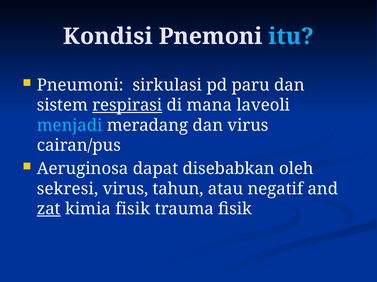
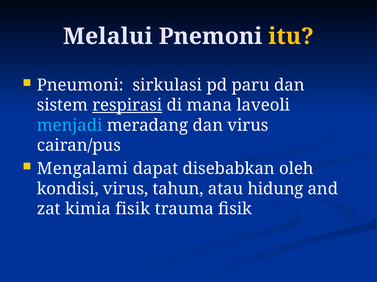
Kondisi: Kondisi -> Melalui
itu colour: light blue -> yellow
Aeruginosa: Aeruginosa -> Mengalami
sekresi: sekresi -> kondisi
negatif: negatif -> hidung
zat underline: present -> none
